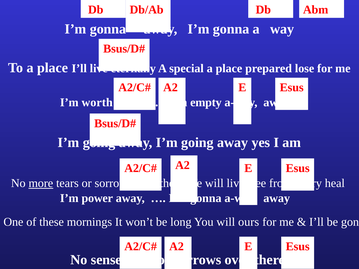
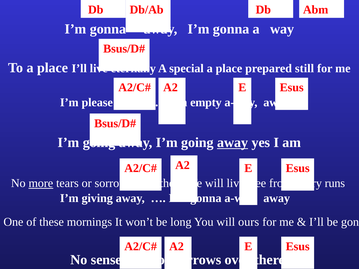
lose: lose -> still
worth: worth -> please
away at (233, 143) underline: none -> present
heal: heal -> runs
power: power -> giving
